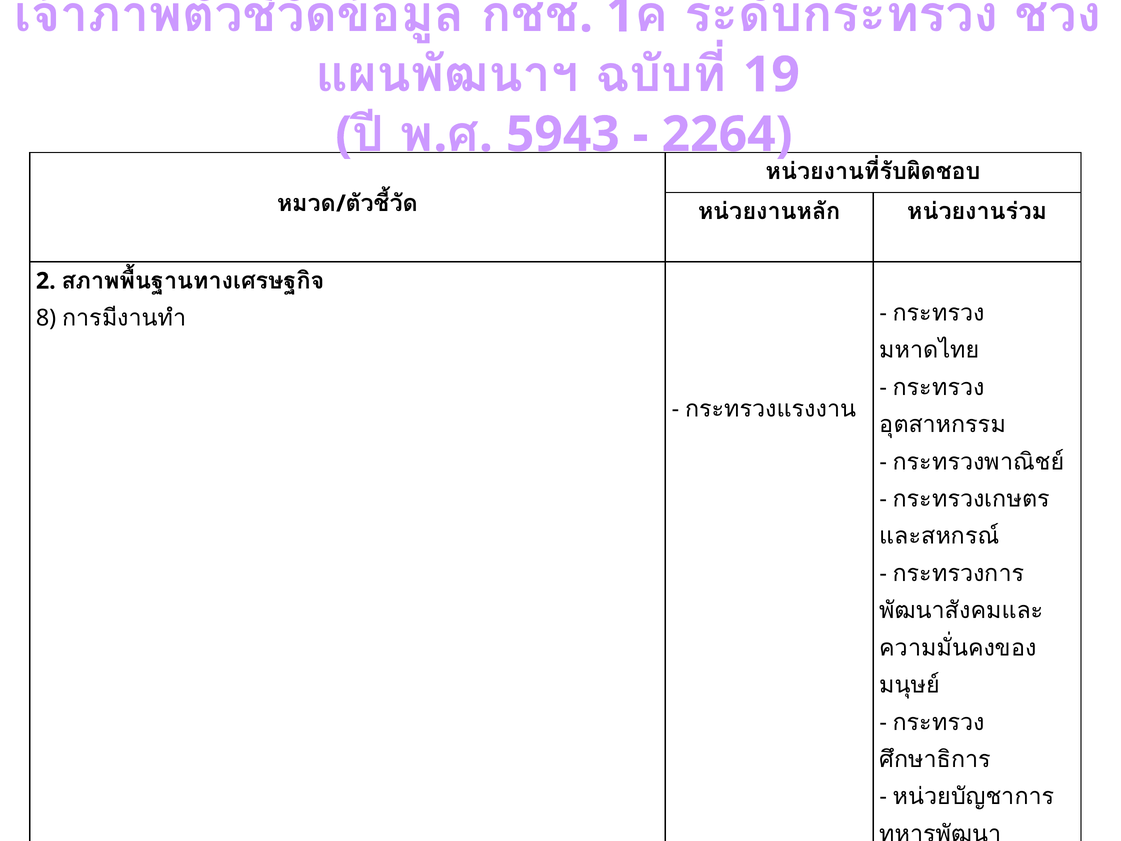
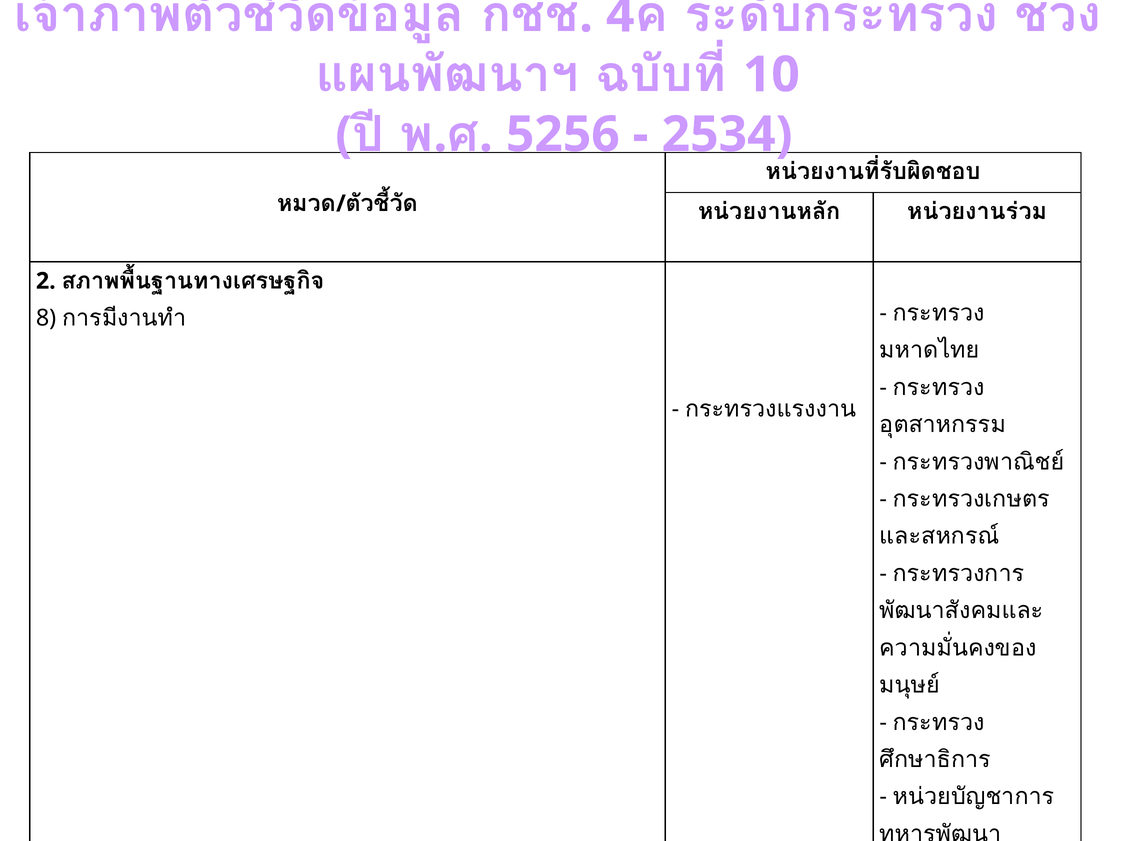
1: 1 -> 4
19: 19 -> 10
5943: 5943 -> 5256
2264: 2264 -> 2534
